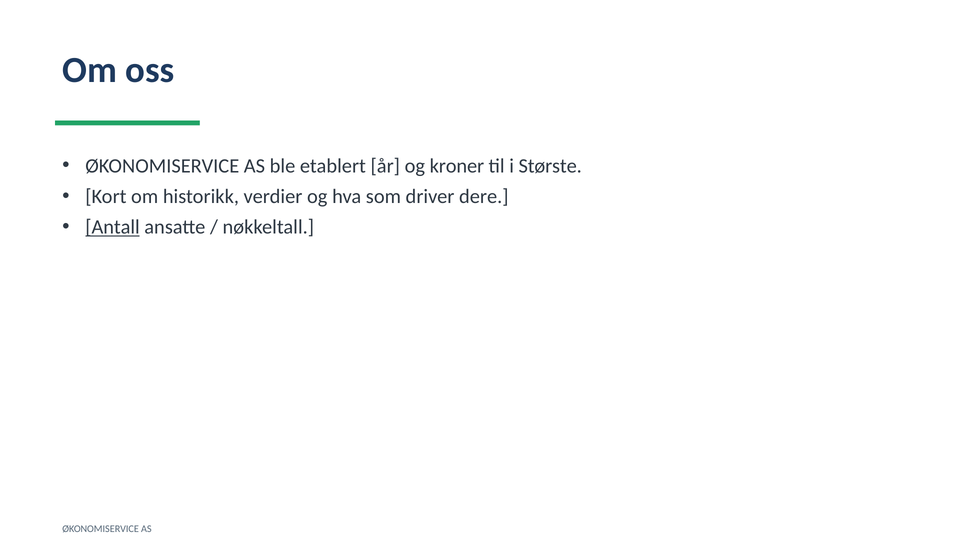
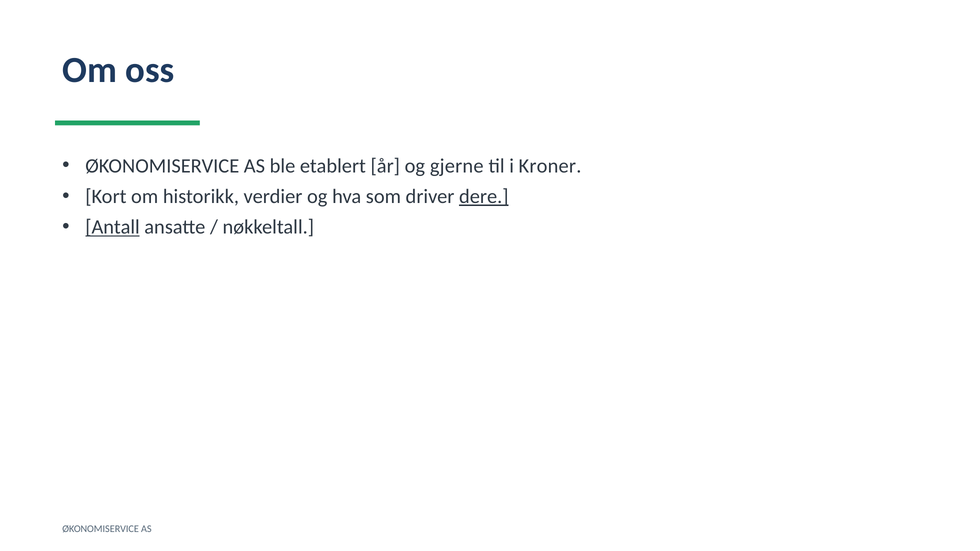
kroner: kroner -> gjerne
Største: Største -> Kroner
dere underline: none -> present
